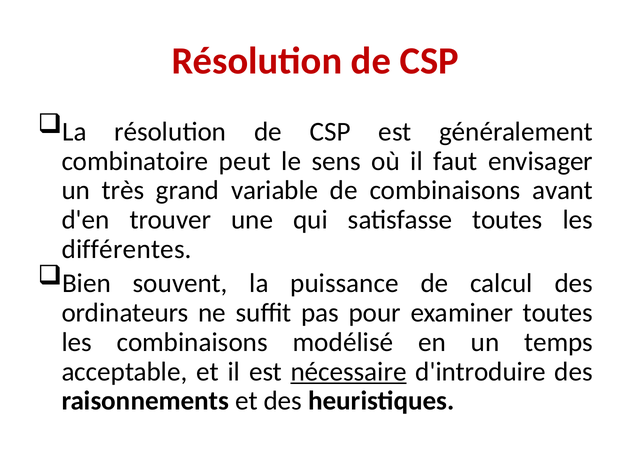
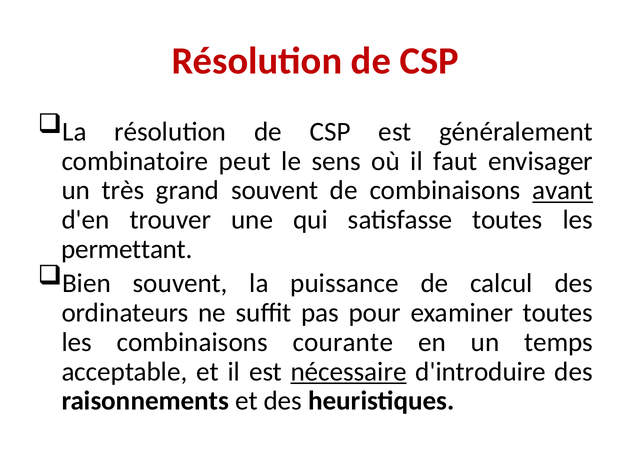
grand variable: variable -> souvent
avant underline: none -> present
différentes: différentes -> permettant
modélisé: modélisé -> courante
